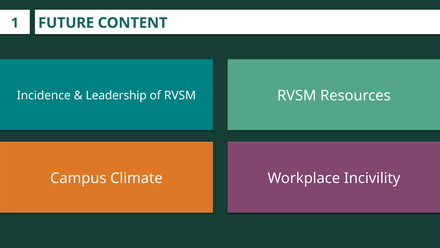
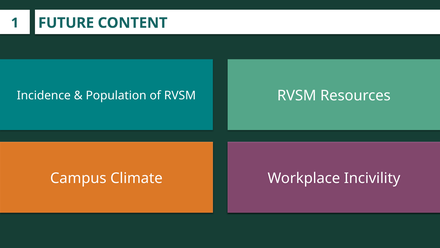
Leadership at (116, 95): Leadership -> Population
